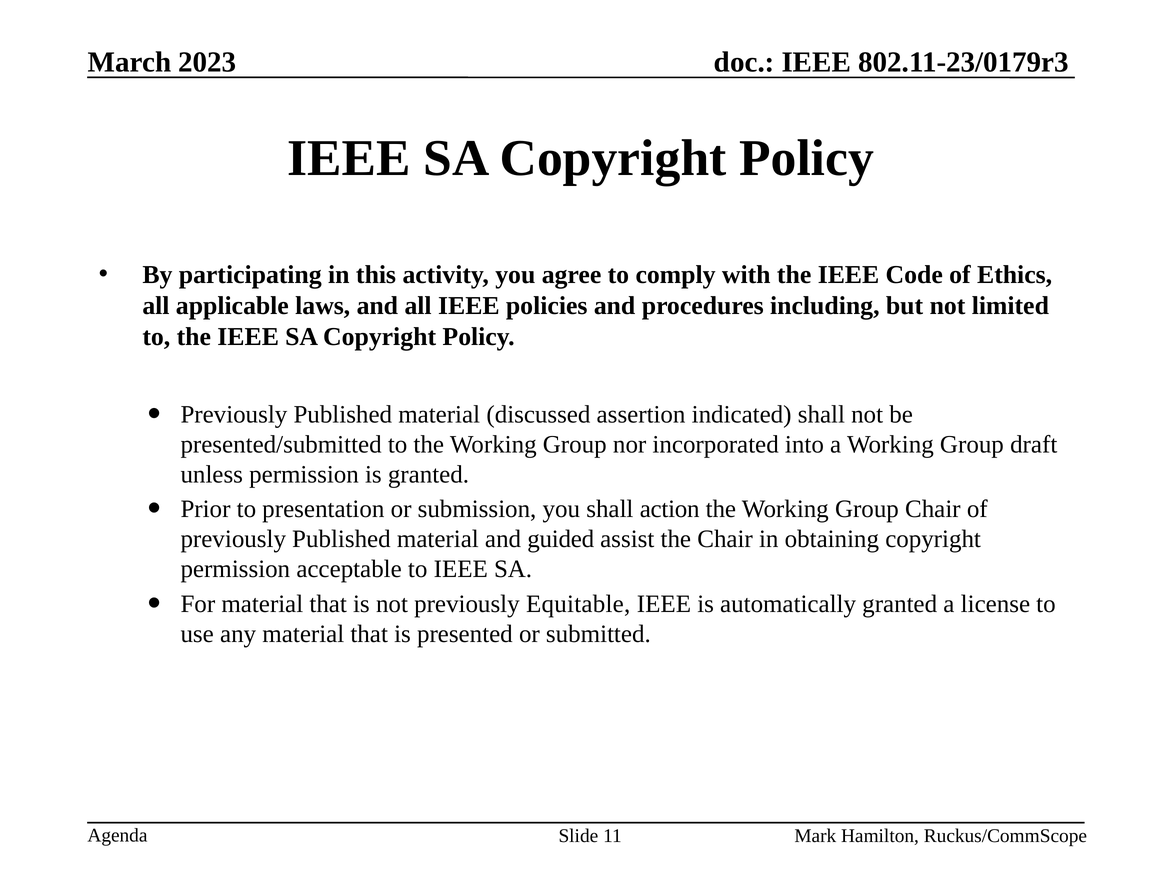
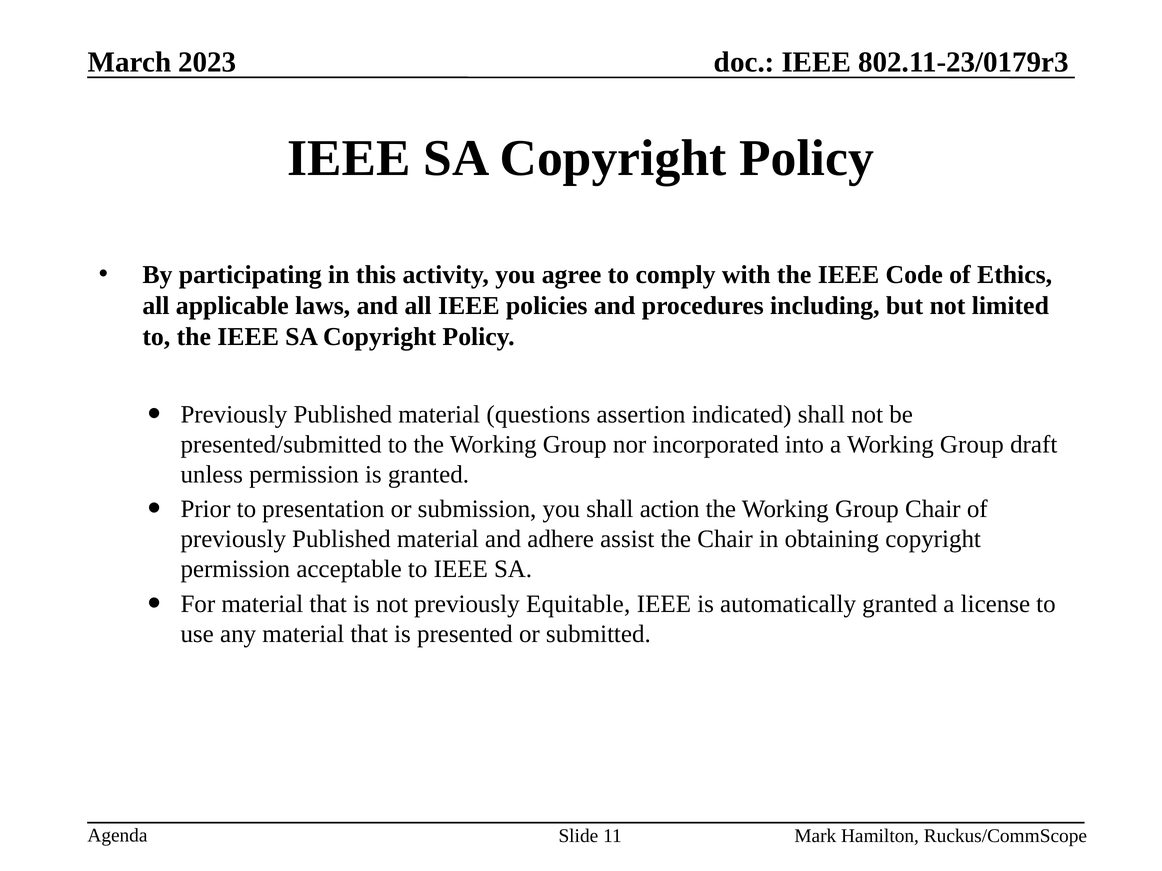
discussed: discussed -> questions
guided: guided -> adhere
